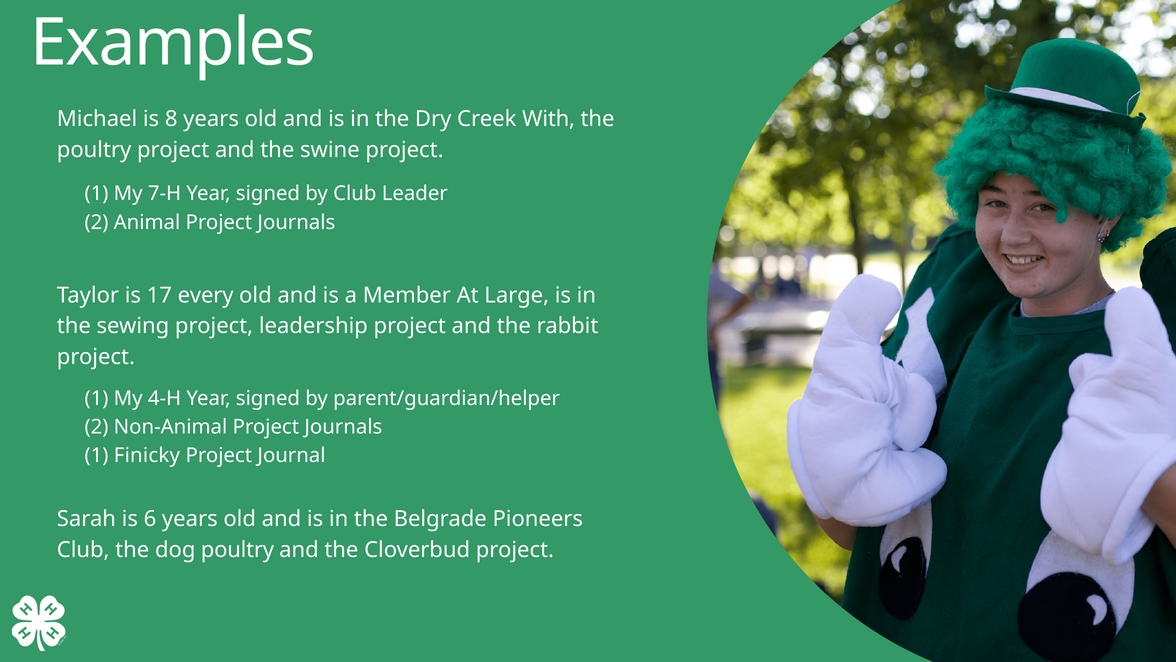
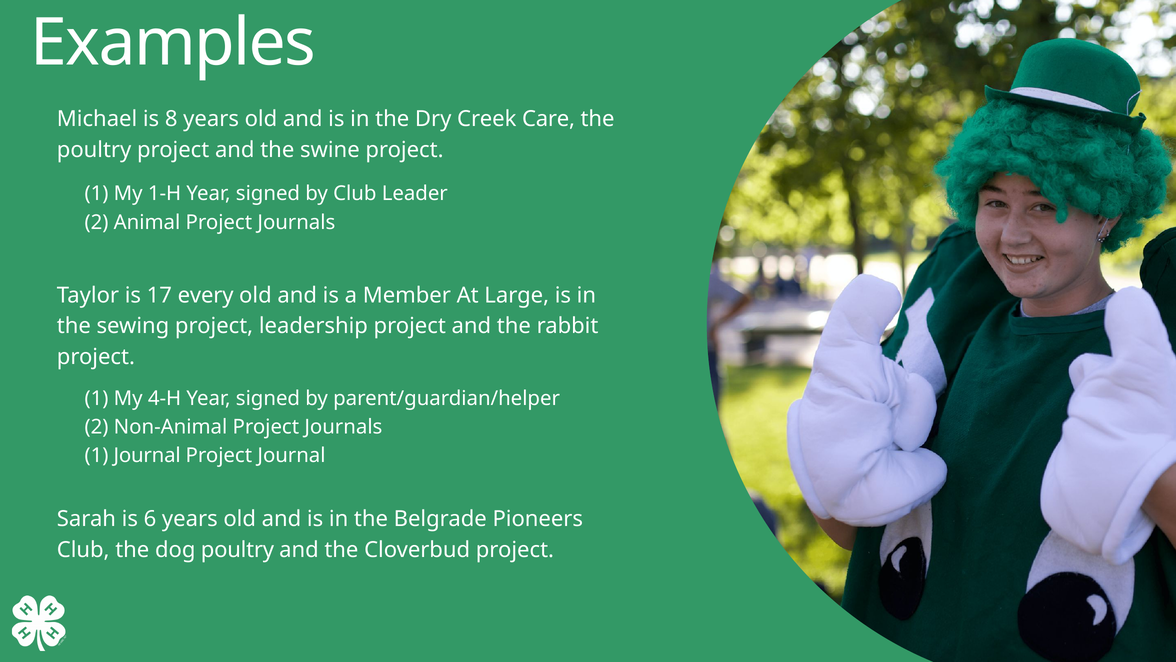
With: With -> Care
7-H: 7-H -> 1-H
1 Finicky: Finicky -> Journal
